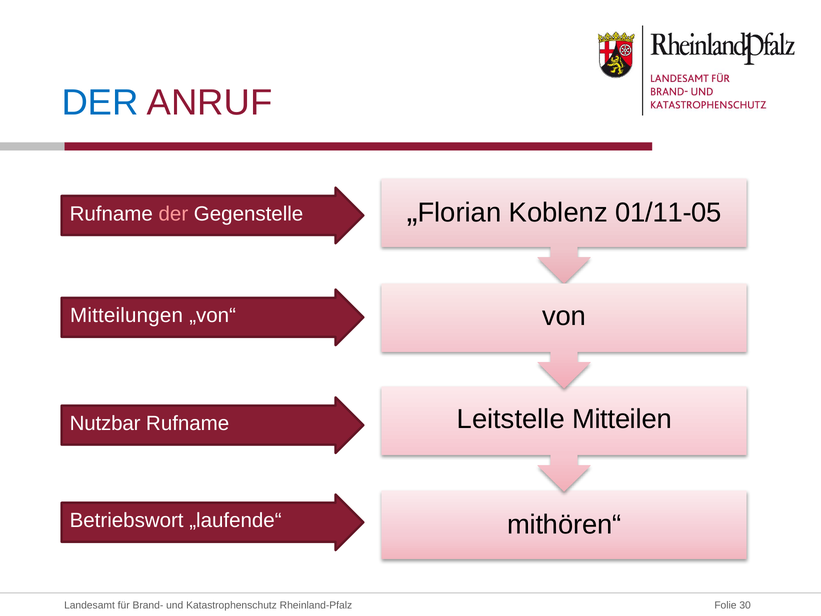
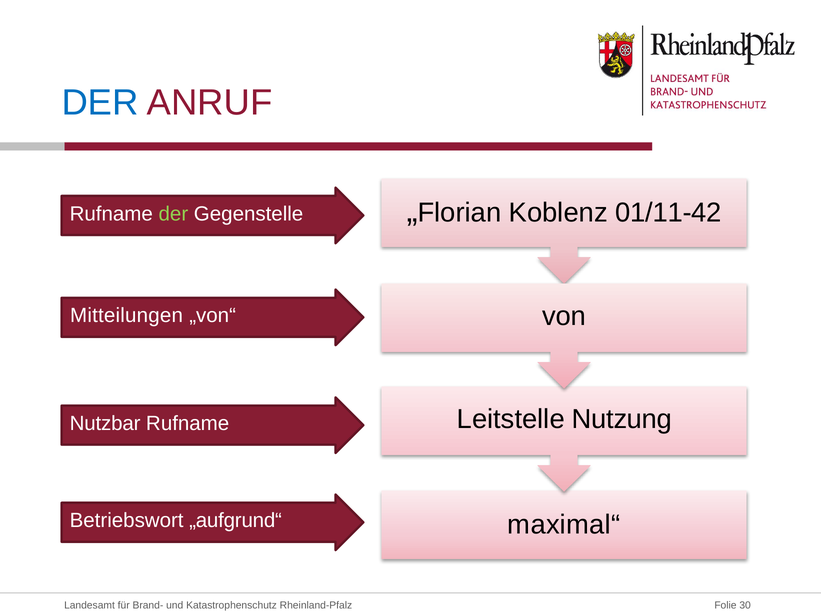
01/11-05: 01/11-05 -> 01/11-42
der at (173, 214) colour: pink -> light green
Mitteilen: Mitteilen -> Nutzung
„laufende“: „laufende“ -> „aufgrund“
mithören“: mithören“ -> maximal“
